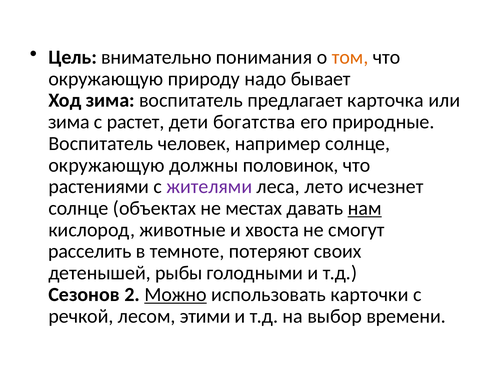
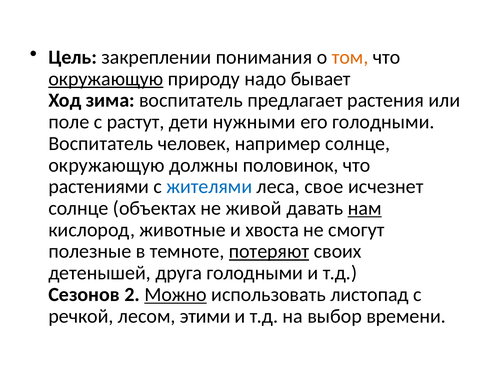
внимательно: внимательно -> закреплении
окружающую at (106, 79) underline: none -> present
карточка: карточка -> растения
зима at (69, 122): зима -> поле
растет: растет -> растут
богатства: богатства -> нужными
его природные: природные -> голодными
жителями colour: purple -> blue
лето: лето -> свое
местах: местах -> живой
расселить: расселить -> полезные
потеряют underline: none -> present
рыбы: рыбы -> друга
карточки: карточки -> листопад
